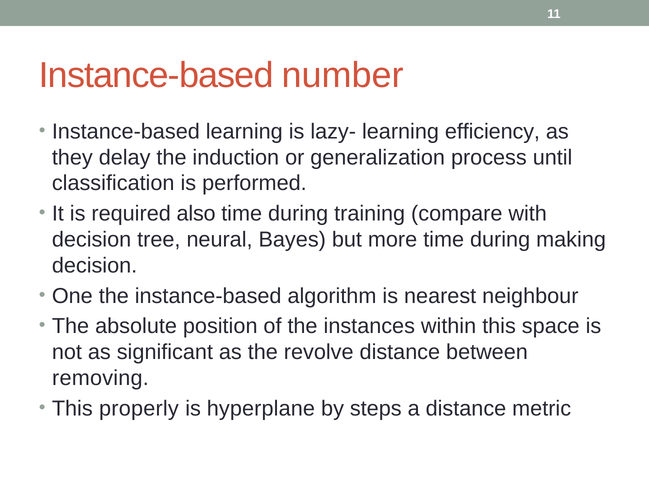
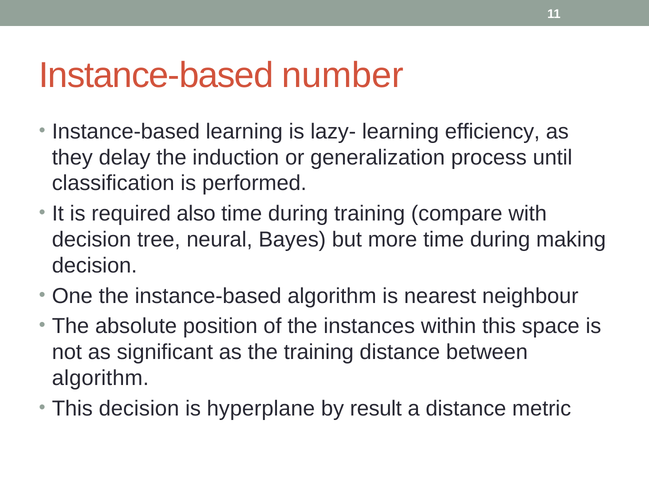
the revolve: revolve -> training
removing at (100, 378): removing -> algorithm
This properly: properly -> decision
steps: steps -> result
